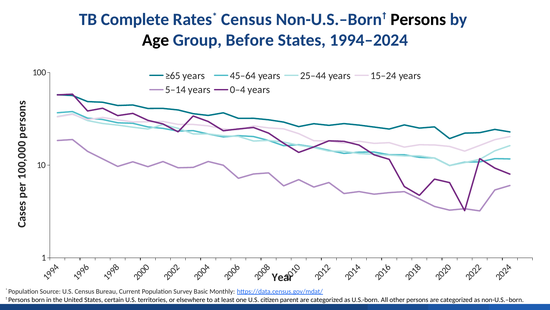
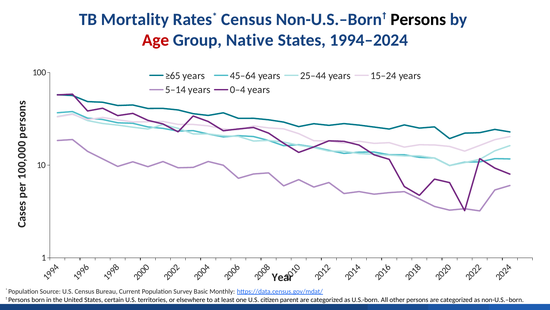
Complete: Complete -> Mortality
Age colour: black -> red
Before: Before -> Native
